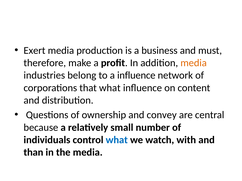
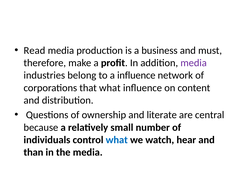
Exert: Exert -> Read
media at (194, 63) colour: orange -> purple
convey: convey -> literate
with: with -> hear
